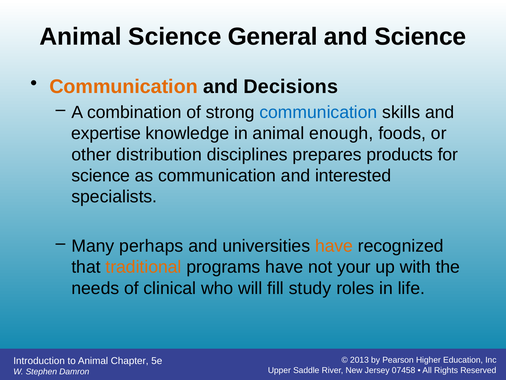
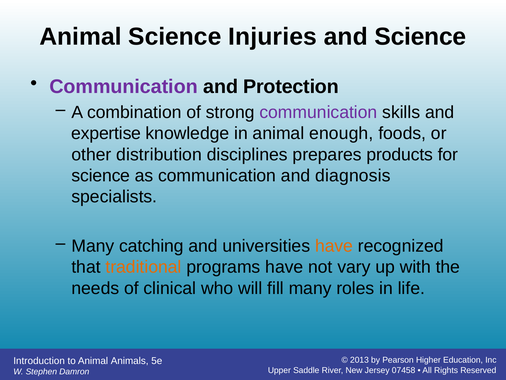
General: General -> Injuries
Communication at (124, 87) colour: orange -> purple
Decisions: Decisions -> Protection
communication at (318, 112) colour: blue -> purple
interested: interested -> diagnosis
perhaps: perhaps -> catching
your: your -> vary
fill study: study -> many
Chapter: Chapter -> Animals
